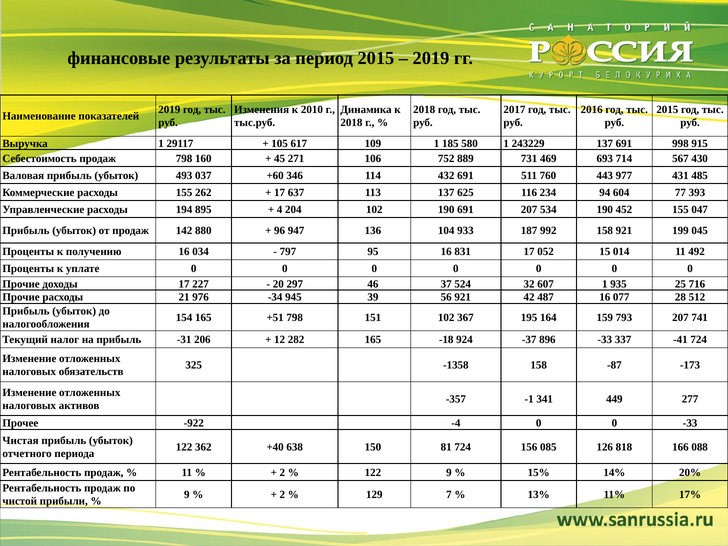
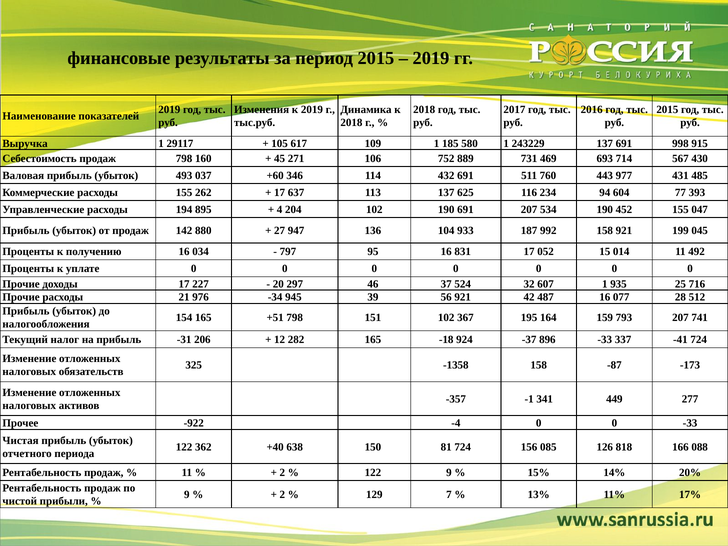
к 2010: 2010 -> 2019
96: 96 -> 27
